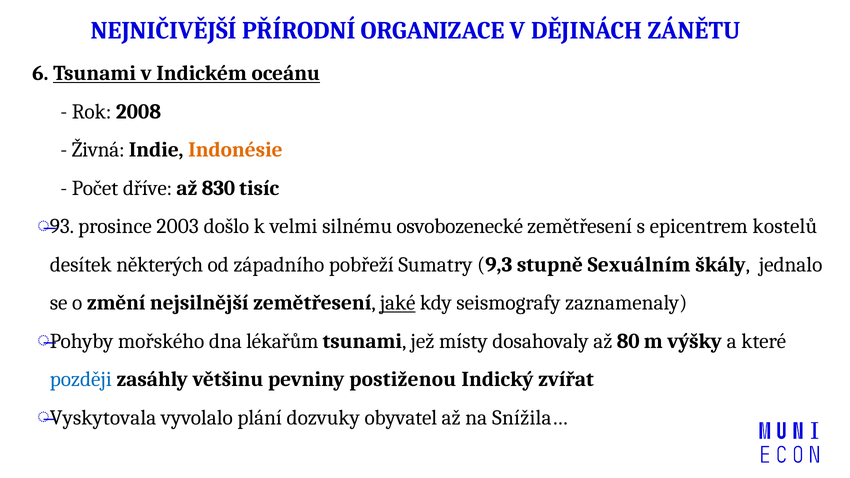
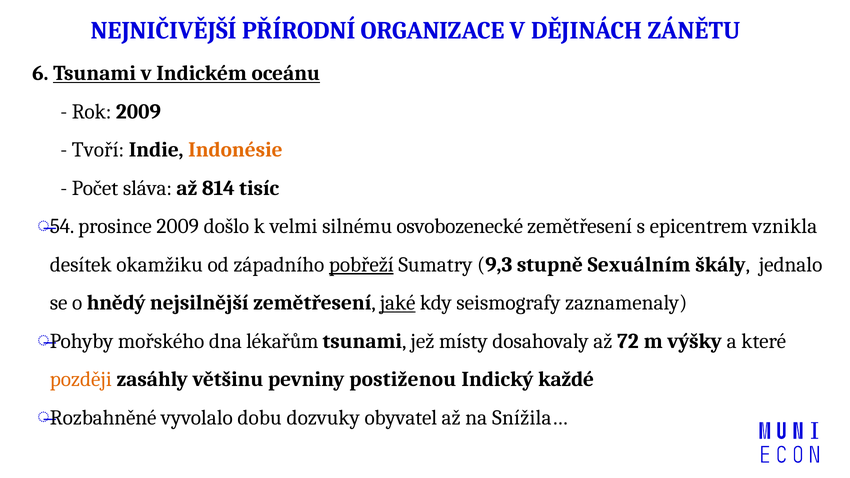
Rok 2008: 2008 -> 2009
Živná: Živná -> Tvoří
dříve: dříve -> sláva
830: 830 -> 814
93: 93 -> 54
prosince 2003: 2003 -> 2009
kostelů: kostelů -> vznikla
některých: některých -> okamžiku
pobřeží underline: none -> present
změní: změní -> hnědý
80: 80 -> 72
později colour: blue -> orange
zvířat: zvířat -> každé
Vyskytovala: Vyskytovala -> Rozbahněné
plání: plání -> dobu
